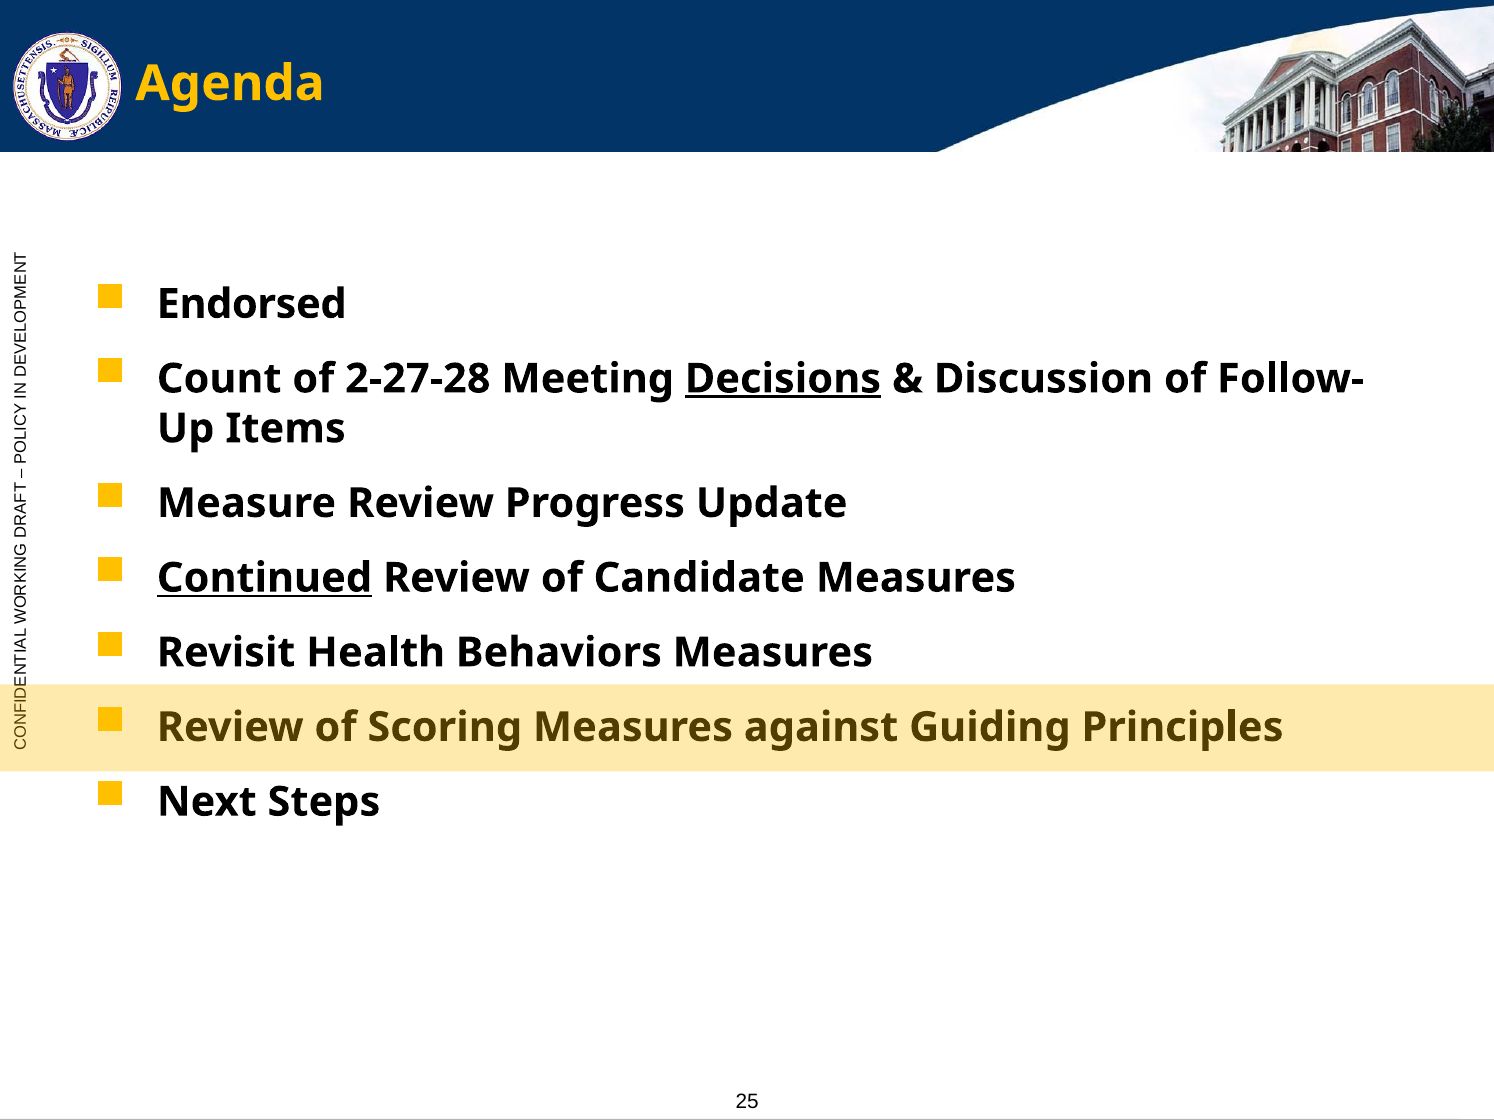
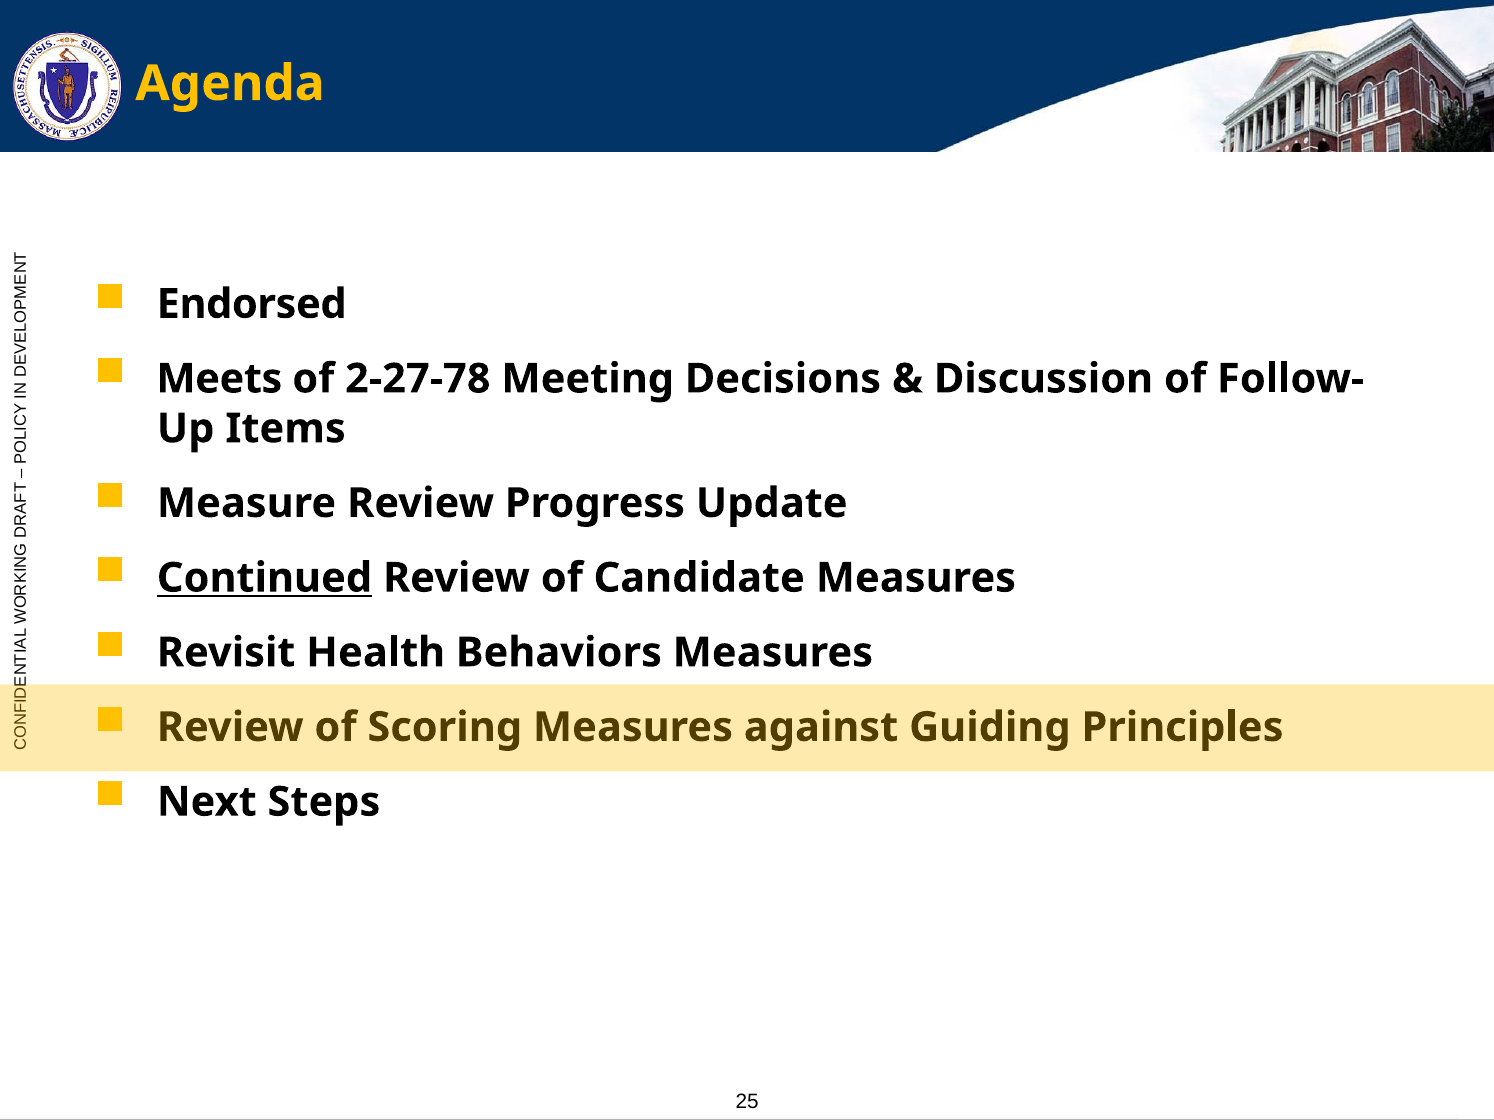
Count: Count -> Meets
2-27-28: 2-27-28 -> 2-27-78
Decisions underline: present -> none
